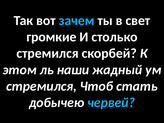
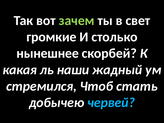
зачем colour: light blue -> light green
стремился at (48, 53): стремился -> нынешнее
этом: этом -> какая
